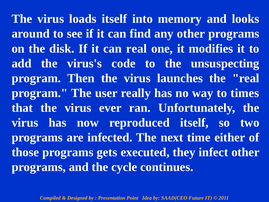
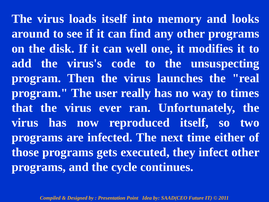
can real: real -> well
